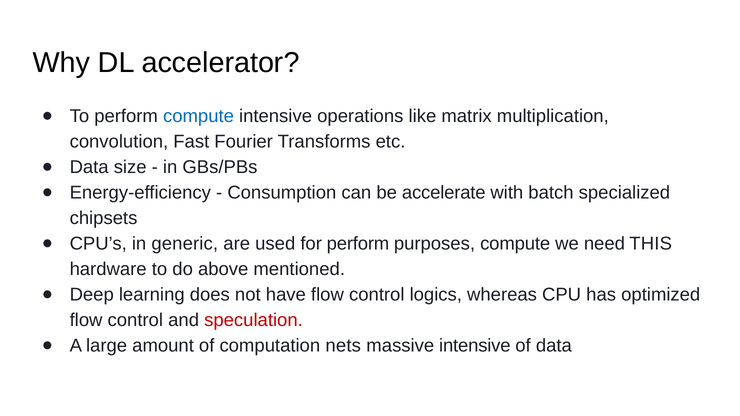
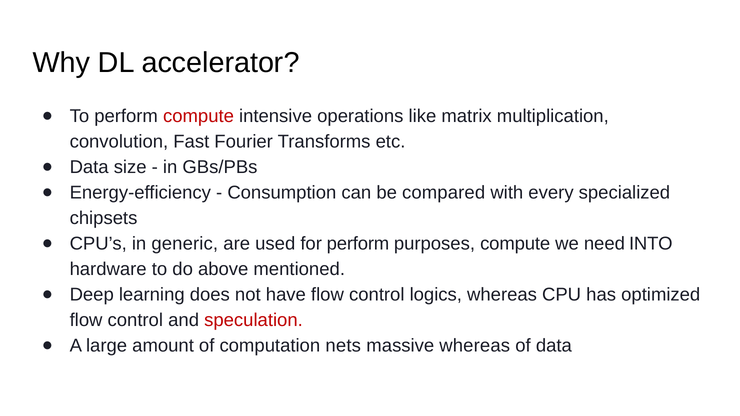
compute at (199, 116) colour: blue -> red
accelerate: accelerate -> compared
batch: batch -> every
THIS: THIS -> INTO
massive intensive: intensive -> whereas
